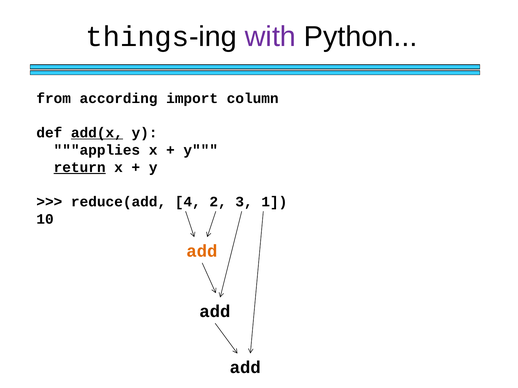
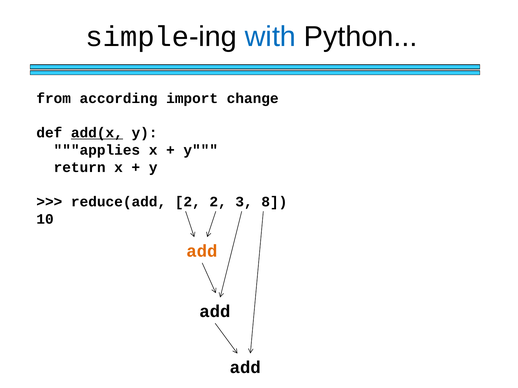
things: things -> simple
with colour: purple -> blue
column: column -> change
return underline: present -> none
reduce(add 4: 4 -> 2
1: 1 -> 8
